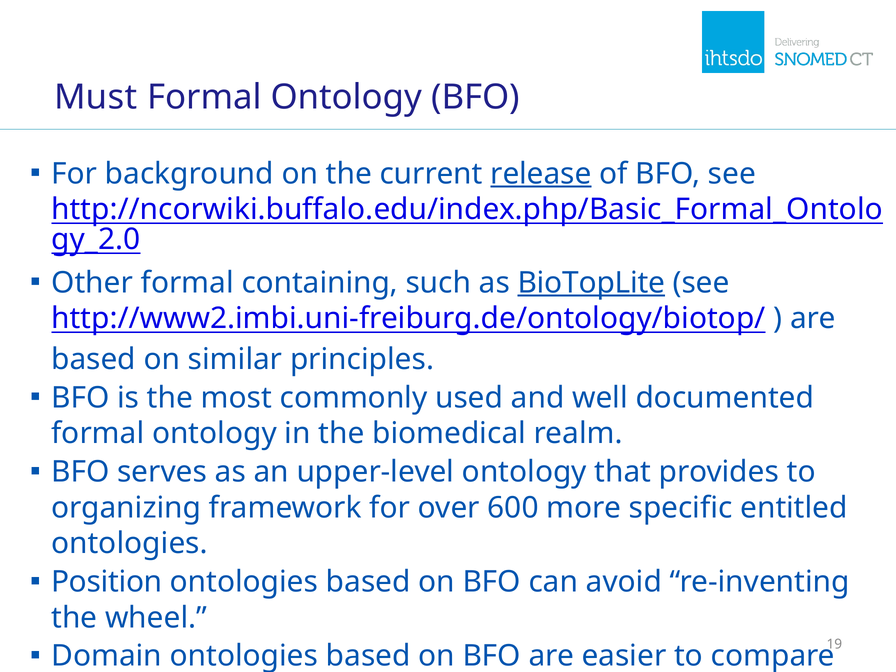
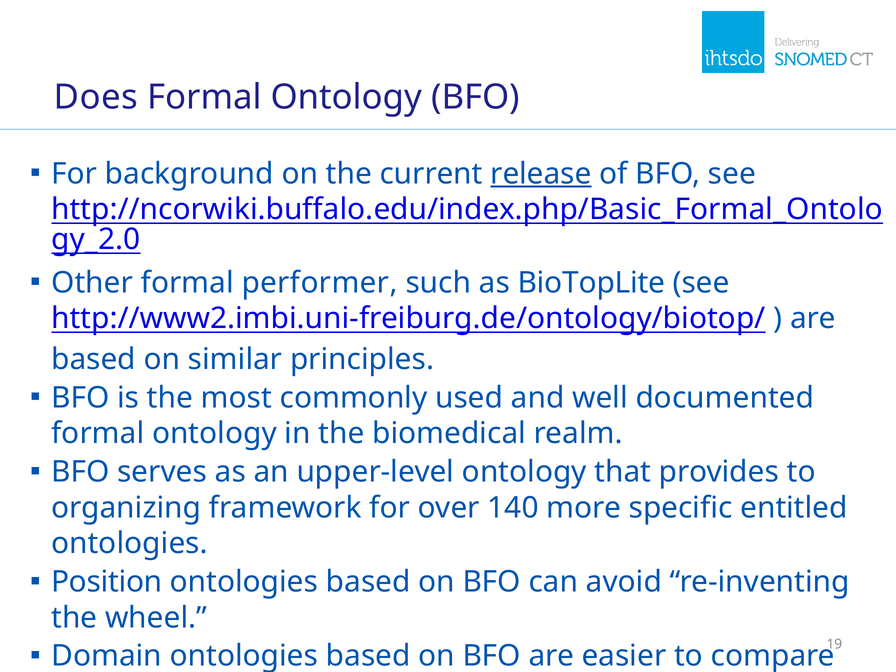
Must: Must -> Does
containing: containing -> performer
BioTopLite underline: present -> none
600: 600 -> 140
